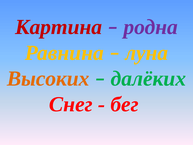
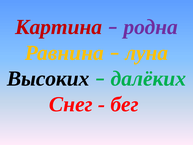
Высоких colour: orange -> black
